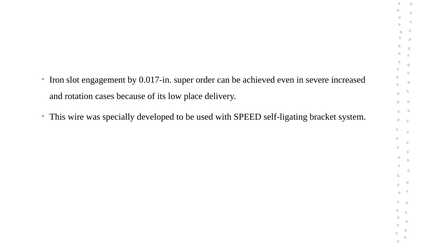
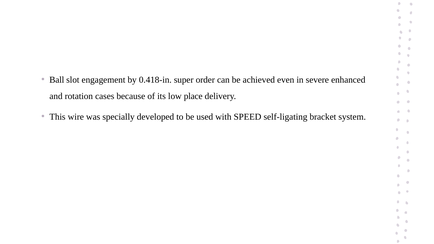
Iron: Iron -> Ball
0.017-in: 0.017-in -> 0.418-in
increased: increased -> enhanced
